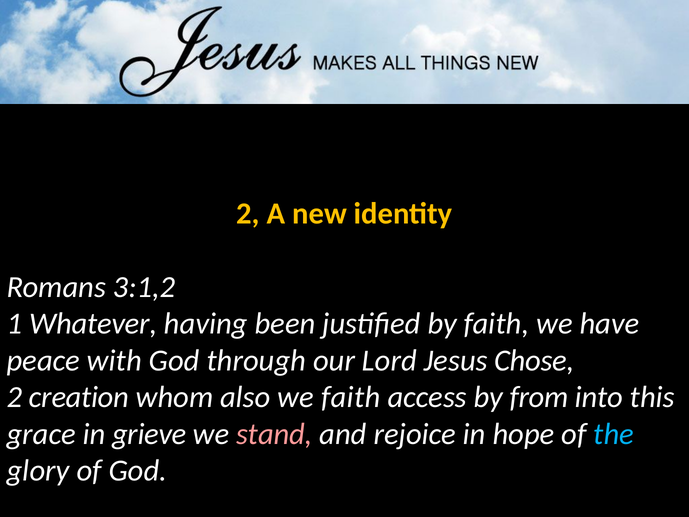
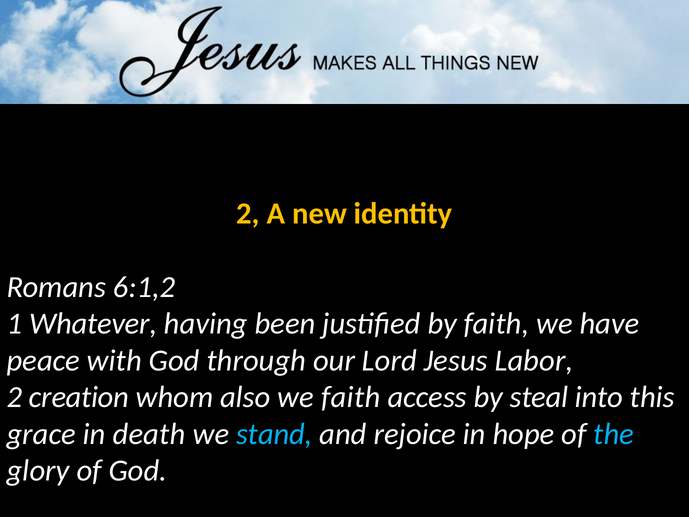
3:1,2: 3:1,2 -> 6:1,2
Chose: Chose -> Labor
from: from -> steal
grieve: grieve -> death
stand colour: pink -> light blue
